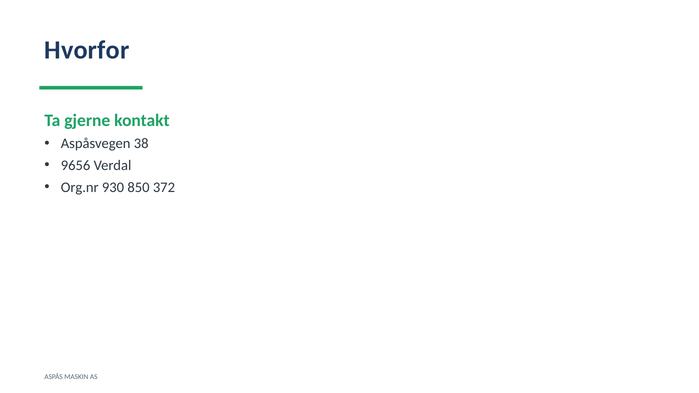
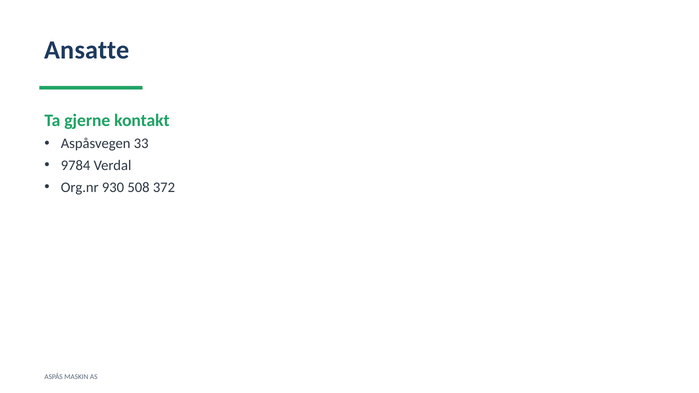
Hvorfor: Hvorfor -> Ansatte
38: 38 -> 33
9656: 9656 -> 9784
850: 850 -> 508
